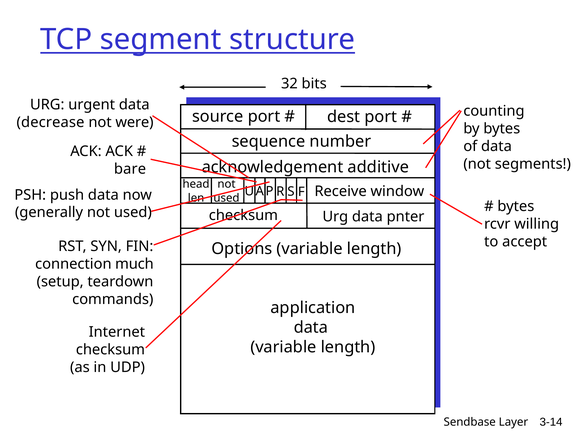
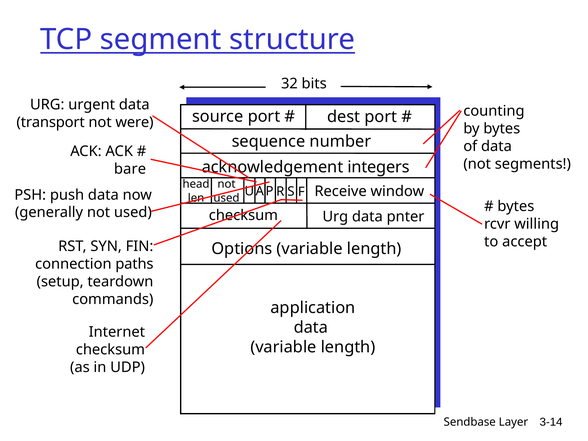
decrease: decrease -> transport
additive: additive -> integers
much: much -> paths
